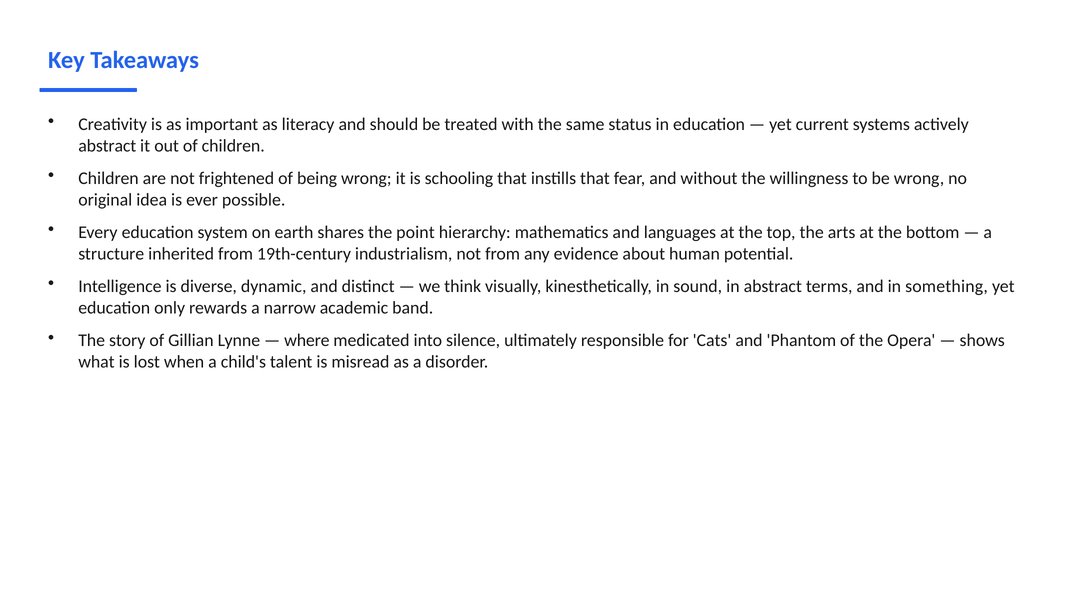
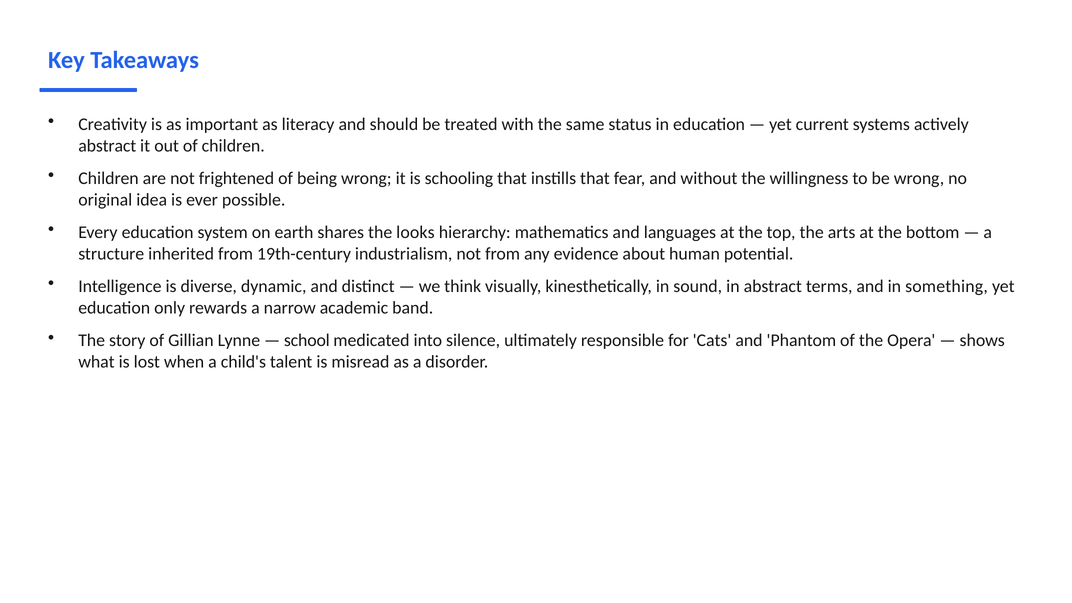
point: point -> looks
where: where -> school
